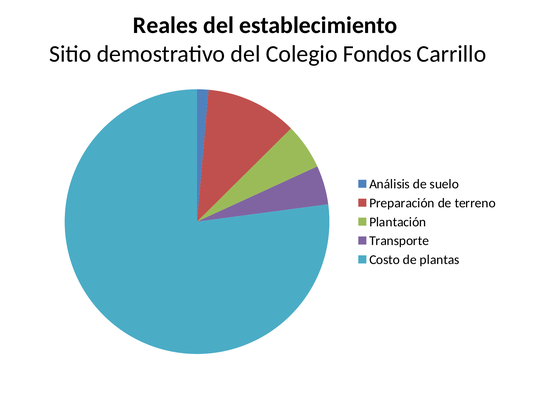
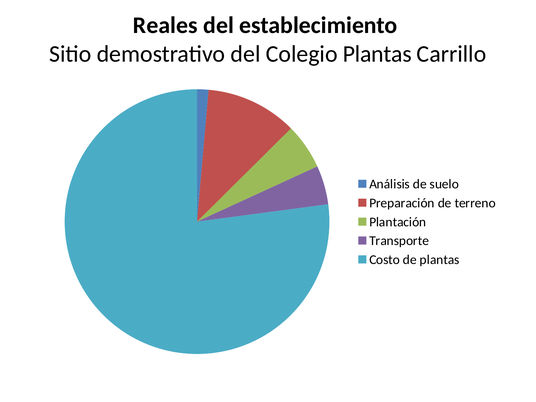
Colegio Fondos: Fondos -> Plantas
